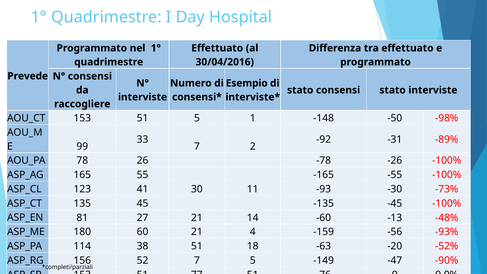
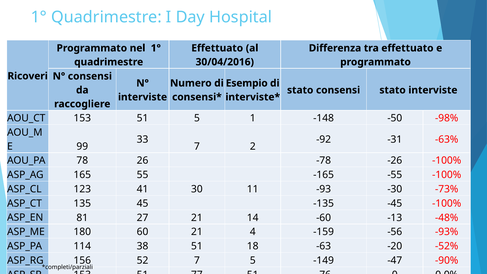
Prevede: Prevede -> Ricoveri
-89%: -89% -> -63%
